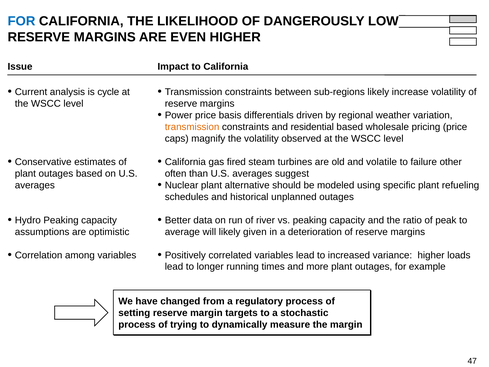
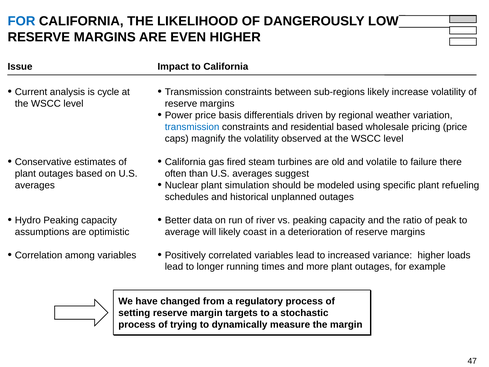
transmission at (192, 127) colour: orange -> blue
other: other -> there
alternative: alternative -> simulation
given: given -> coast
